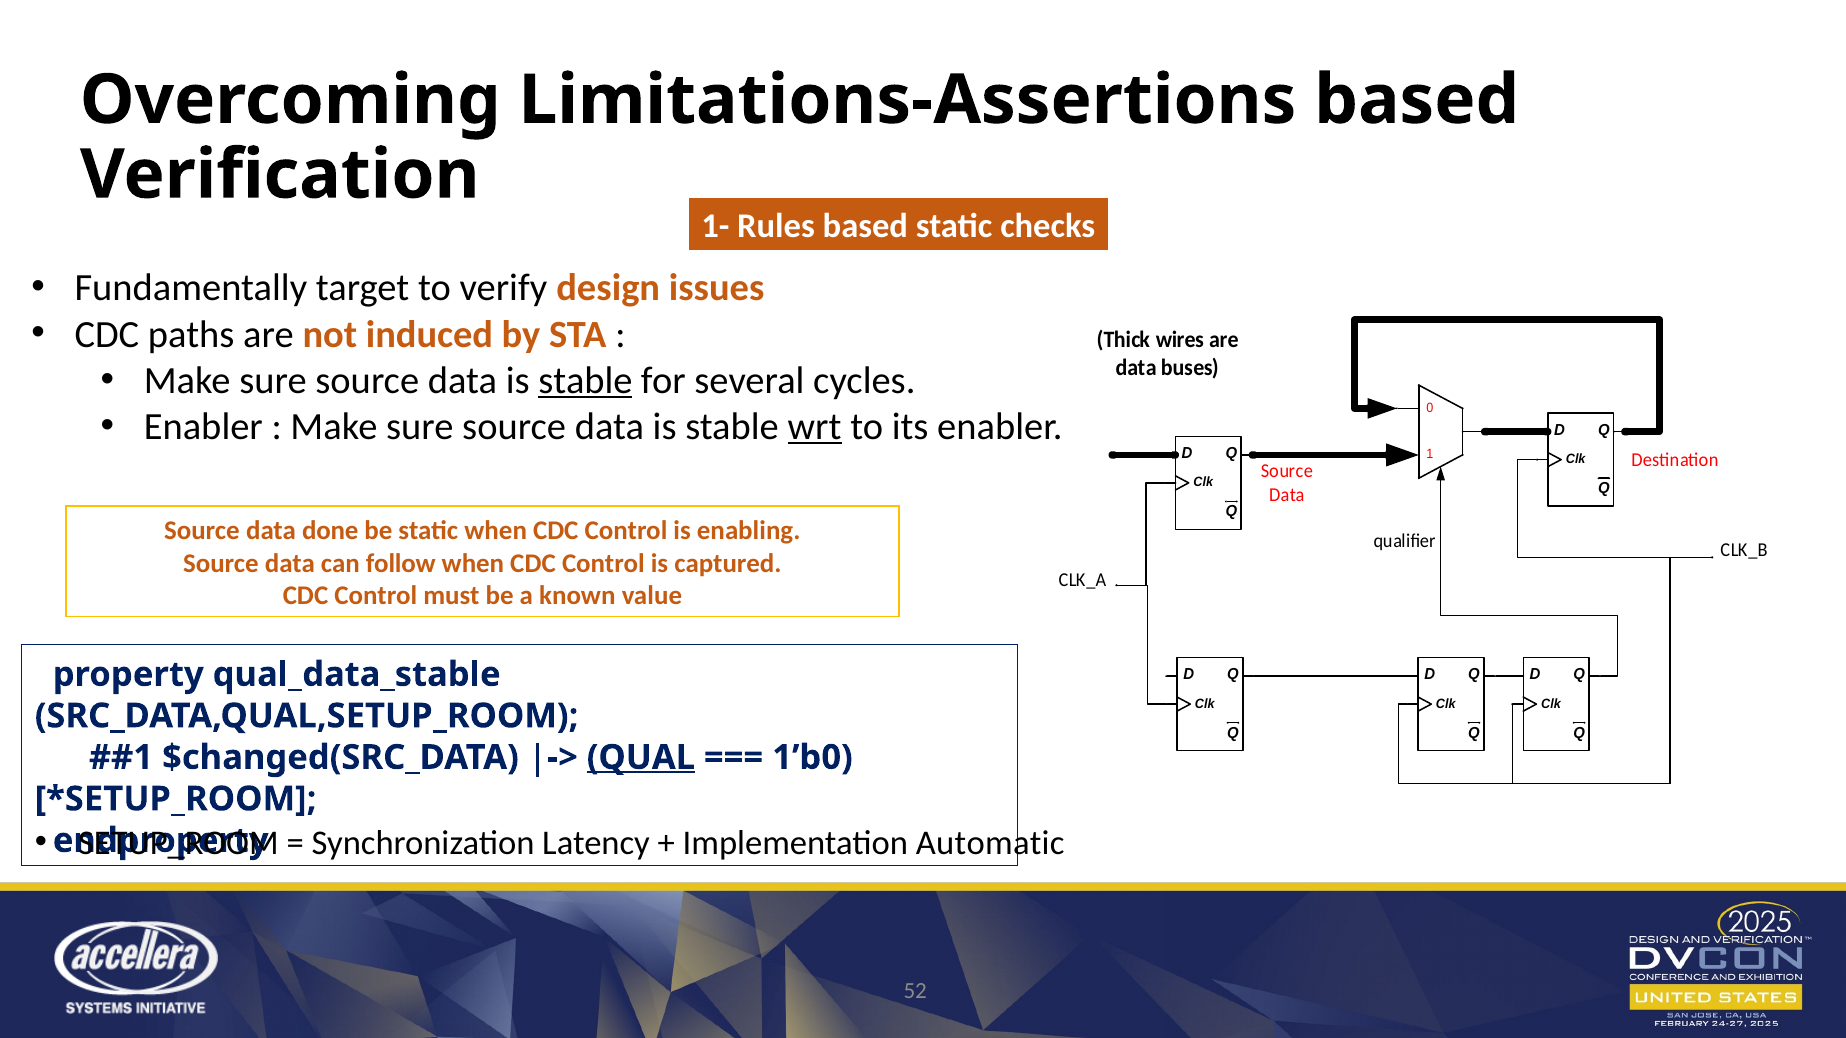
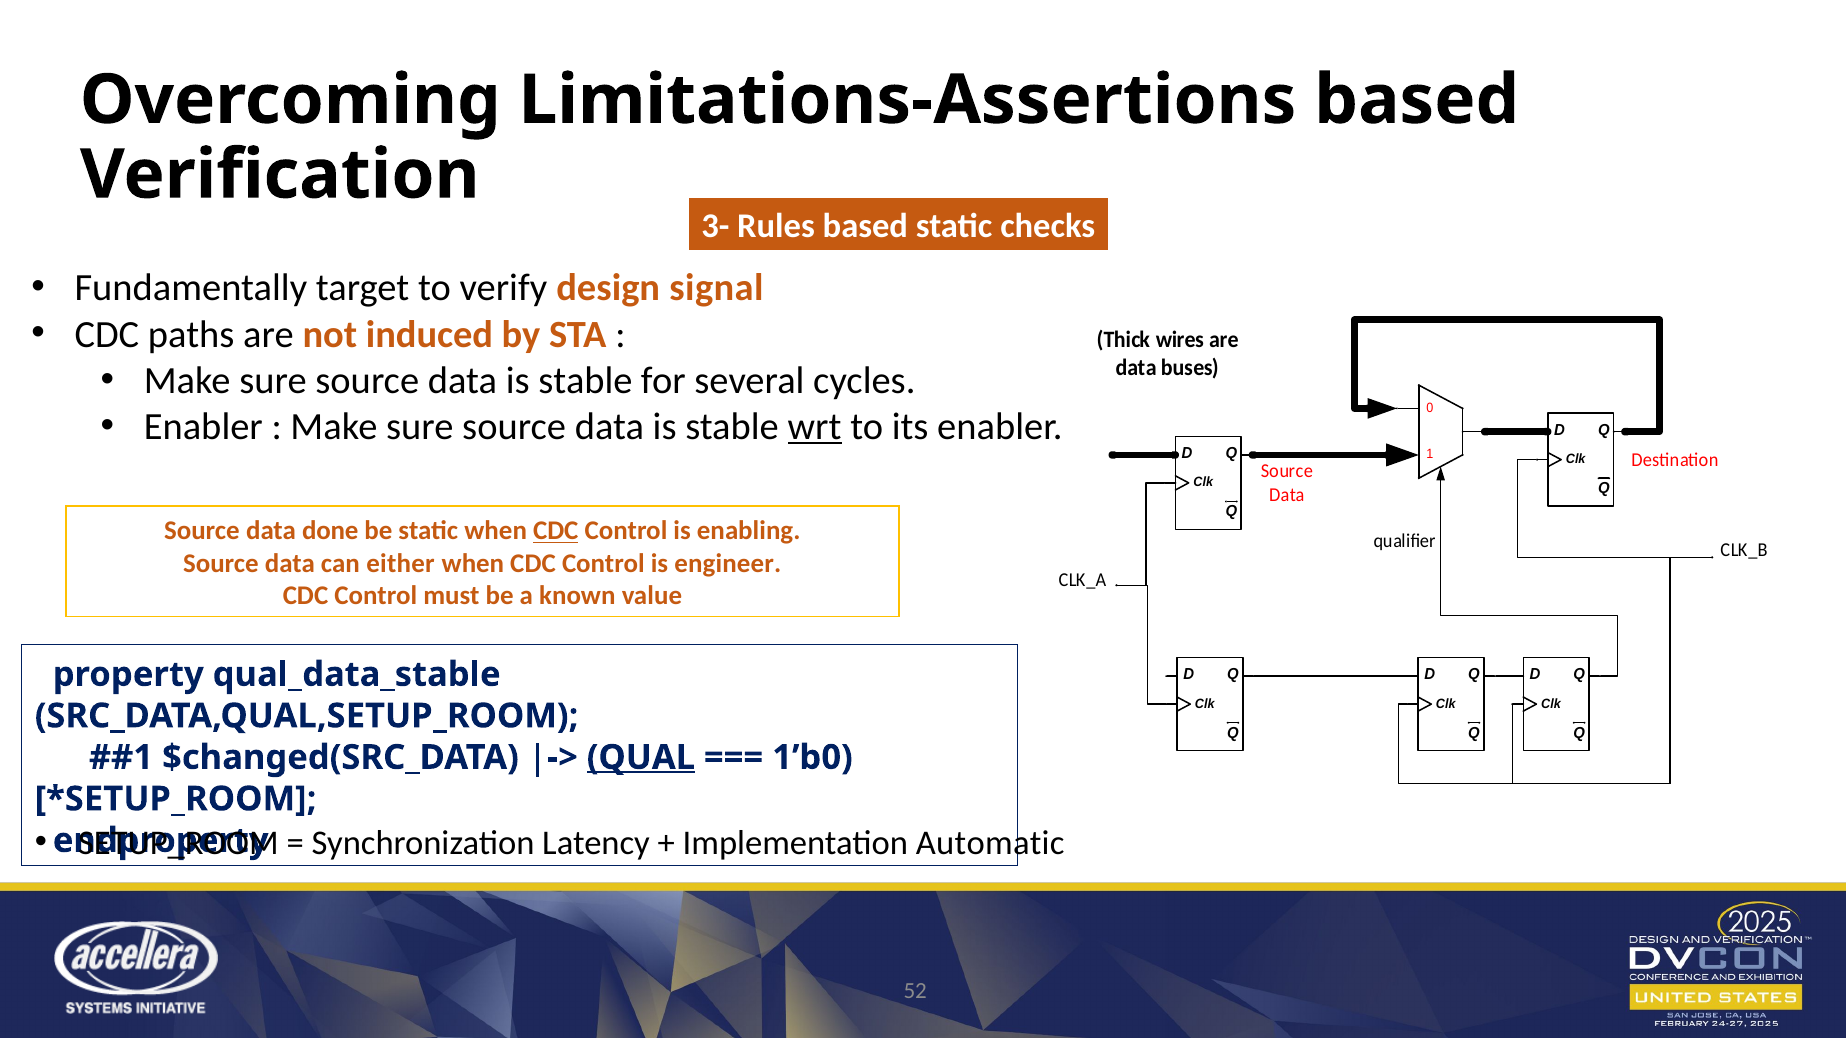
1-: 1- -> 3-
issues: issues -> signal
stable at (585, 381) underline: present -> none
CDC at (556, 531) underline: none -> present
follow: follow -> either
captured: captured -> engineer
